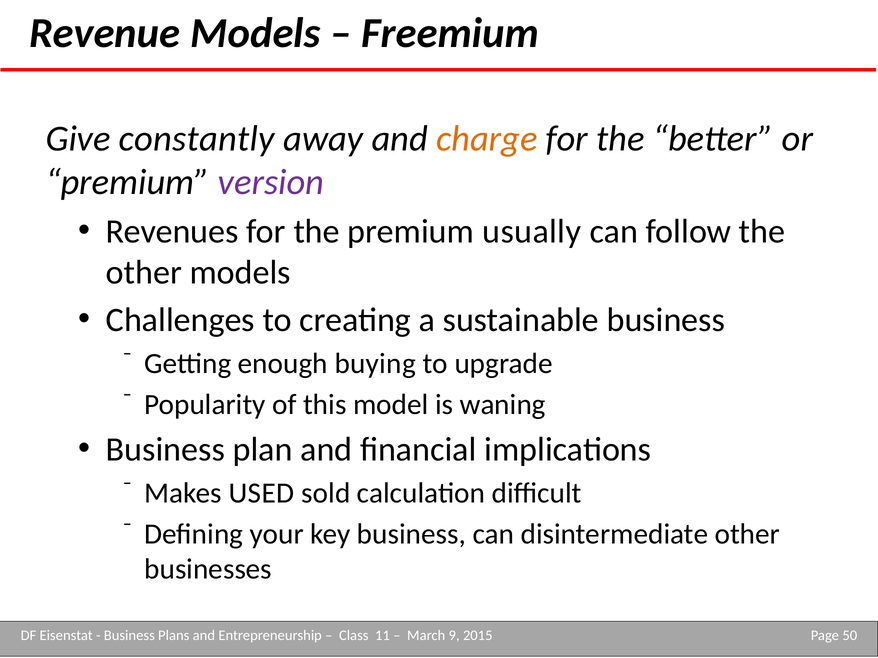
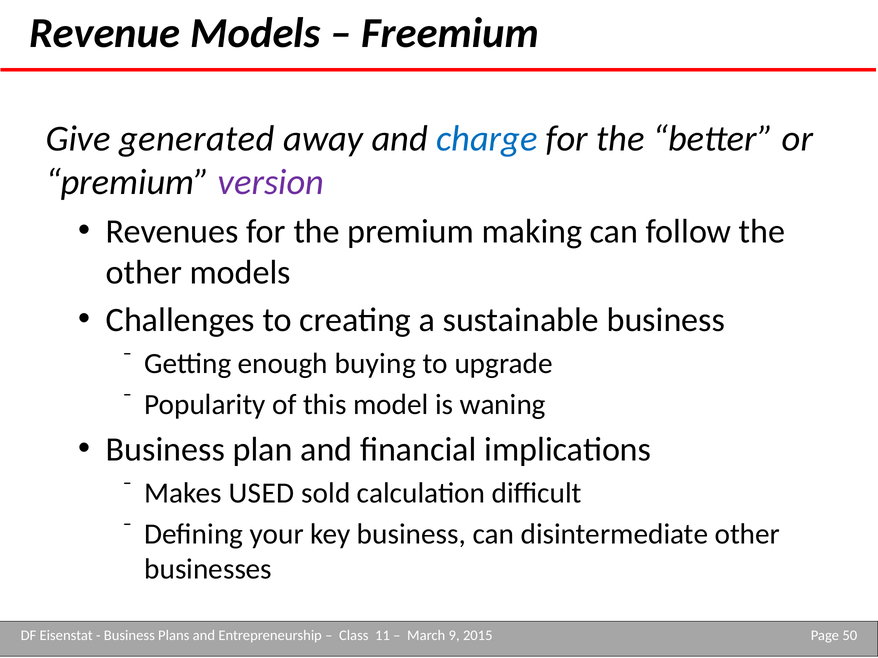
constantly: constantly -> generated
charge colour: orange -> blue
usually: usually -> making
